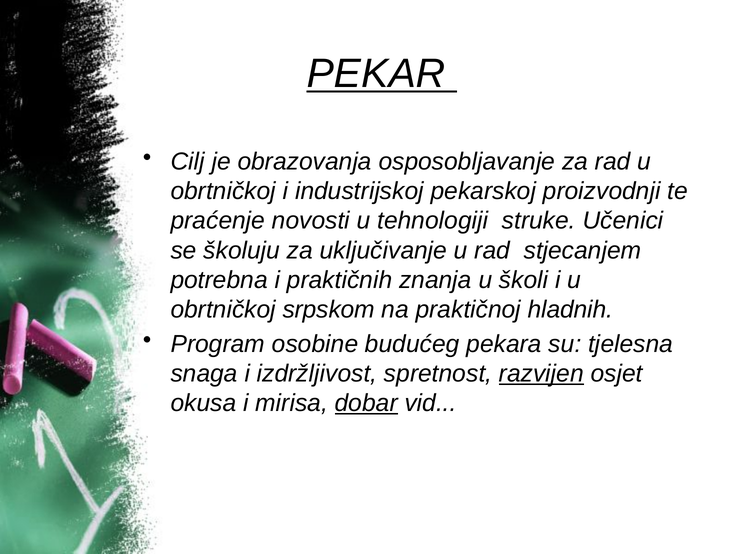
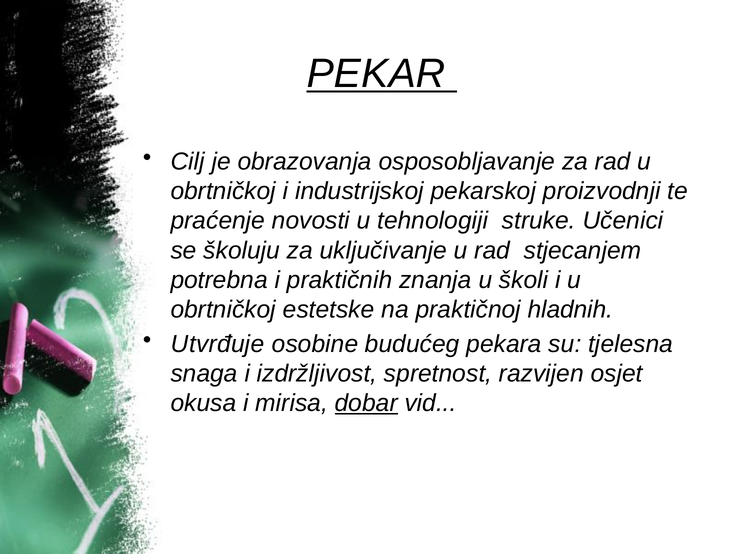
srpskom: srpskom -> estetske
Program: Program -> Utvrđuje
razvijen underline: present -> none
